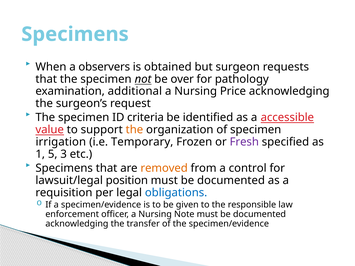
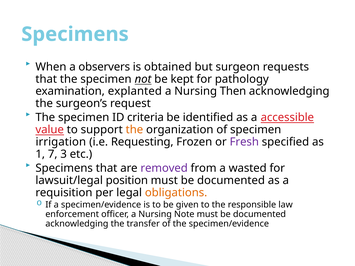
over: over -> kept
additional: additional -> explanted
Price: Price -> Then
Temporary: Temporary -> Requesting
5: 5 -> 7
removed colour: orange -> purple
control: control -> wasted
obligations colour: blue -> orange
